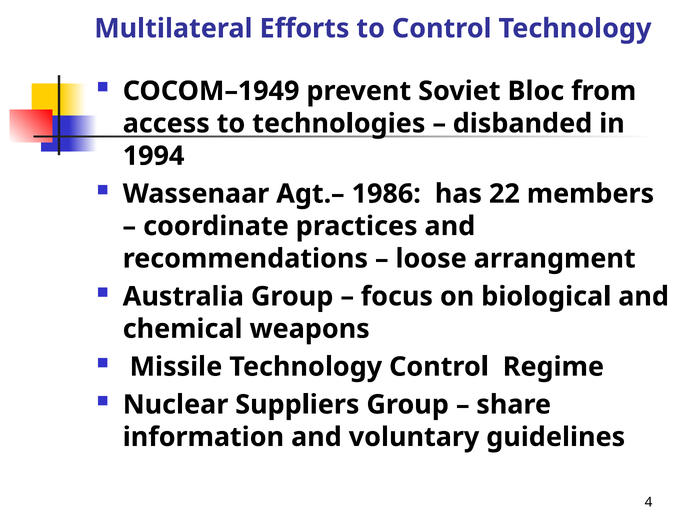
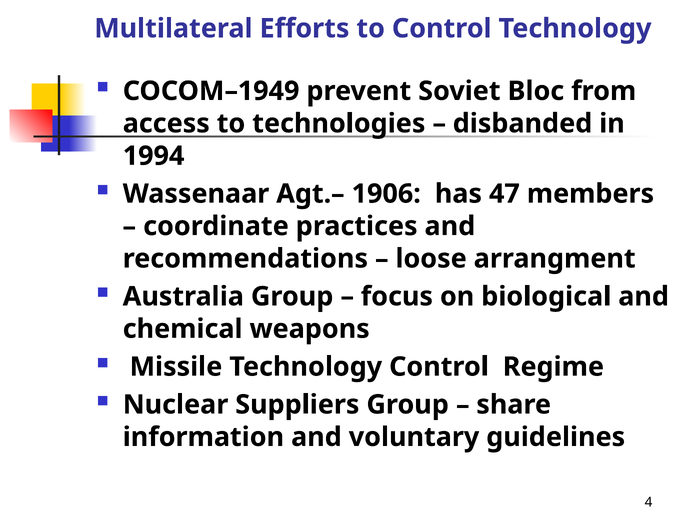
1986: 1986 -> 1906
22: 22 -> 47
